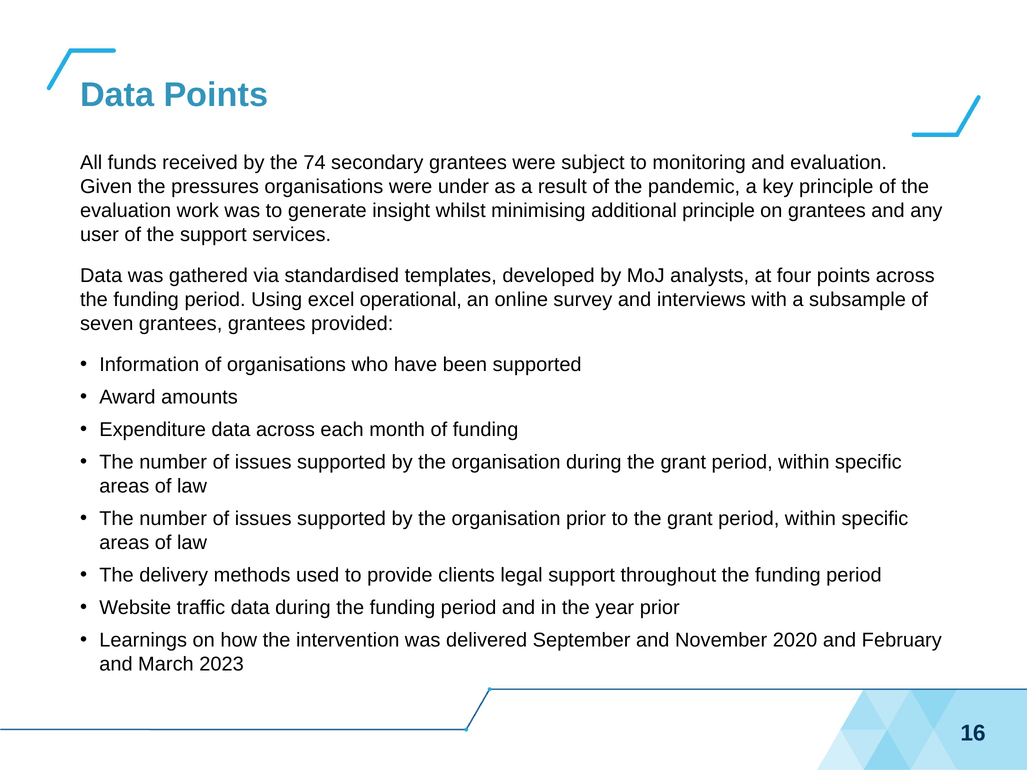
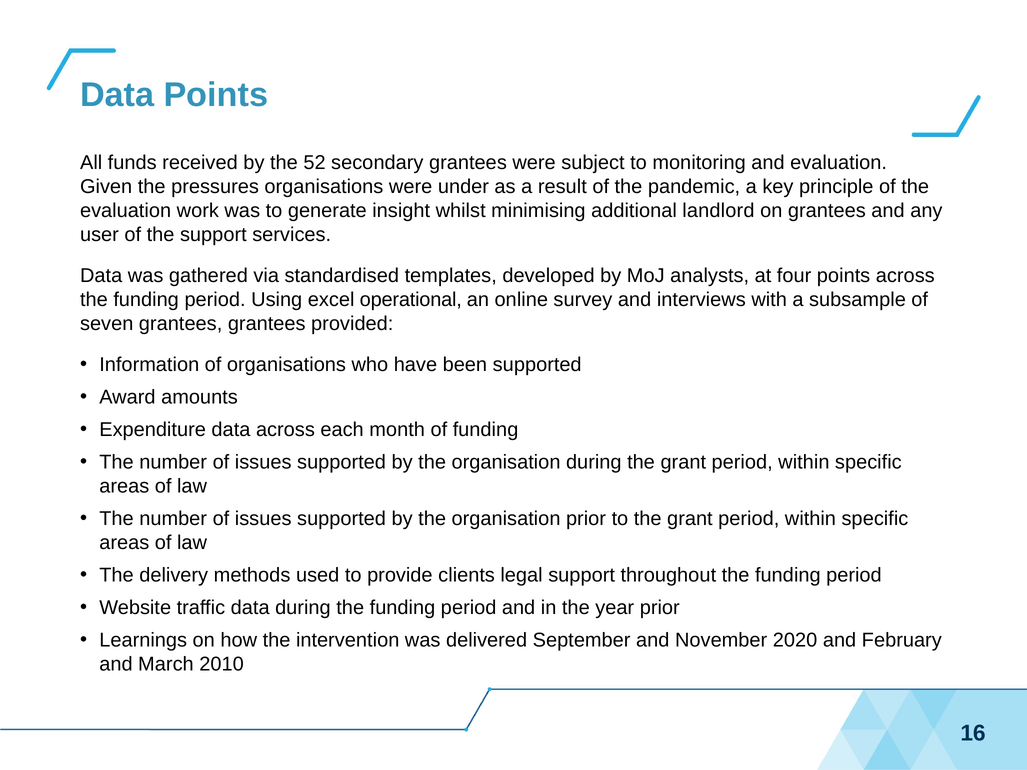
74: 74 -> 52
additional principle: principle -> landlord
2023: 2023 -> 2010
